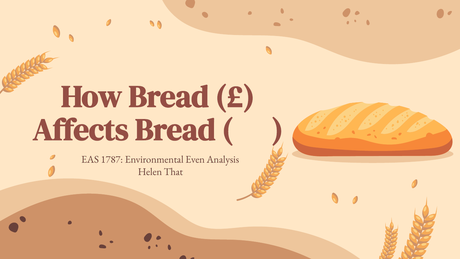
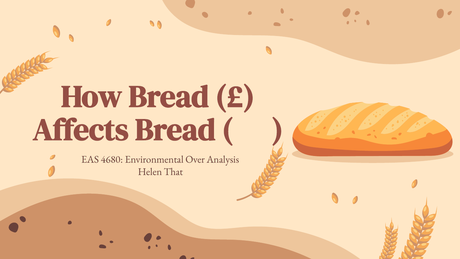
1787: 1787 -> 4680
Even: Even -> Over
